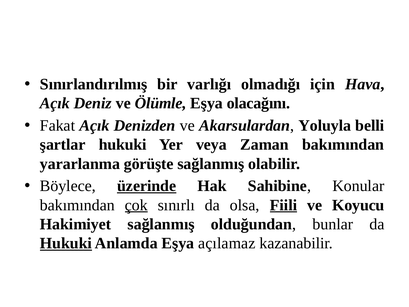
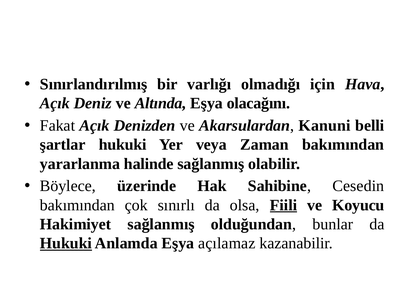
Ölümle: Ölümle -> Altında
Yoluyla: Yoluyla -> Kanuni
görüşte: görüşte -> halinde
üzerinde underline: present -> none
Konular: Konular -> Cesedin
çok underline: present -> none
